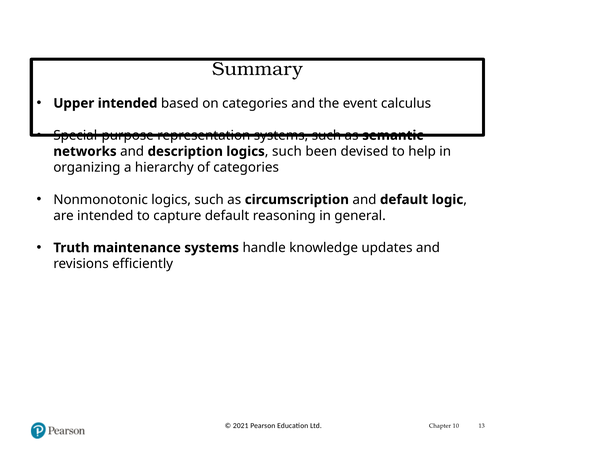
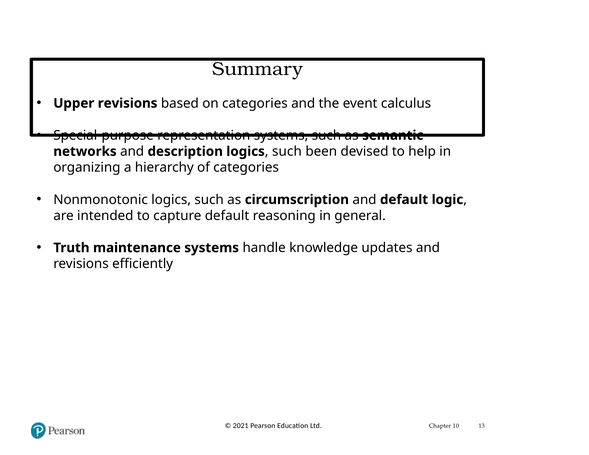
Upper intended: intended -> revisions
